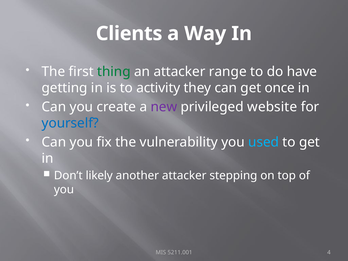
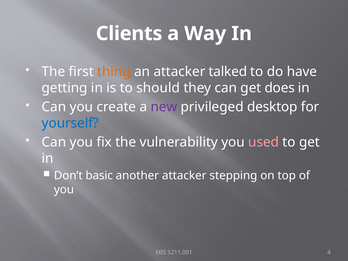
thing colour: green -> orange
range: range -> talked
activity: activity -> should
once: once -> does
website: website -> desktop
used colour: light blue -> pink
likely: likely -> basic
